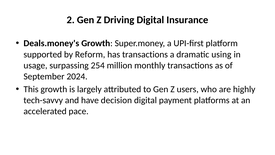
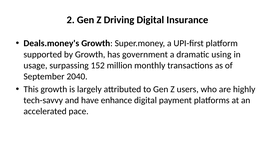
by Reform: Reform -> Growth
has transactions: transactions -> government
254: 254 -> 152
2024: 2024 -> 2040
decision: decision -> enhance
